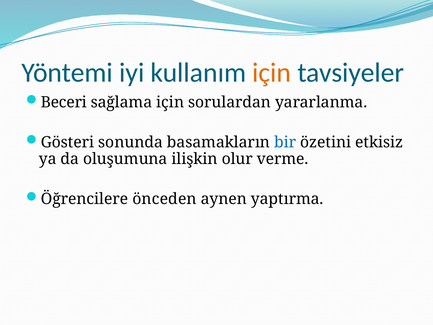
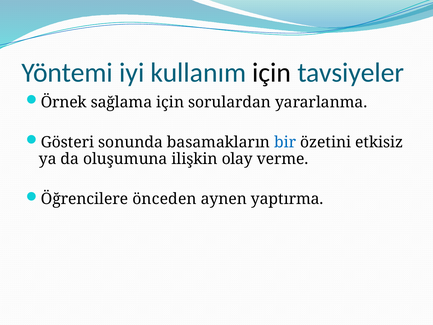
için at (272, 73) colour: orange -> black
Beceri: Beceri -> Örnek
olur: olur -> olay
